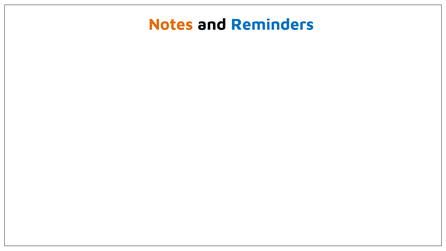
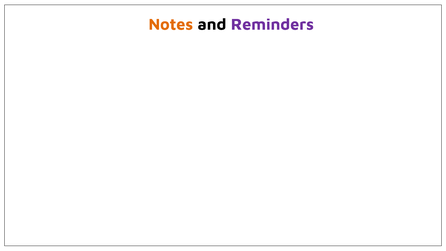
Reminders colour: blue -> purple
